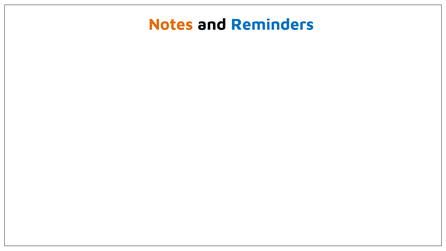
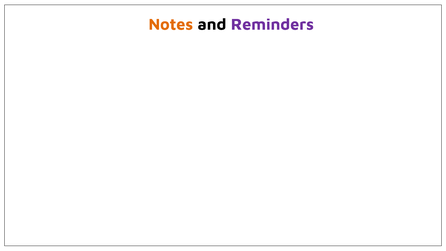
Reminders colour: blue -> purple
